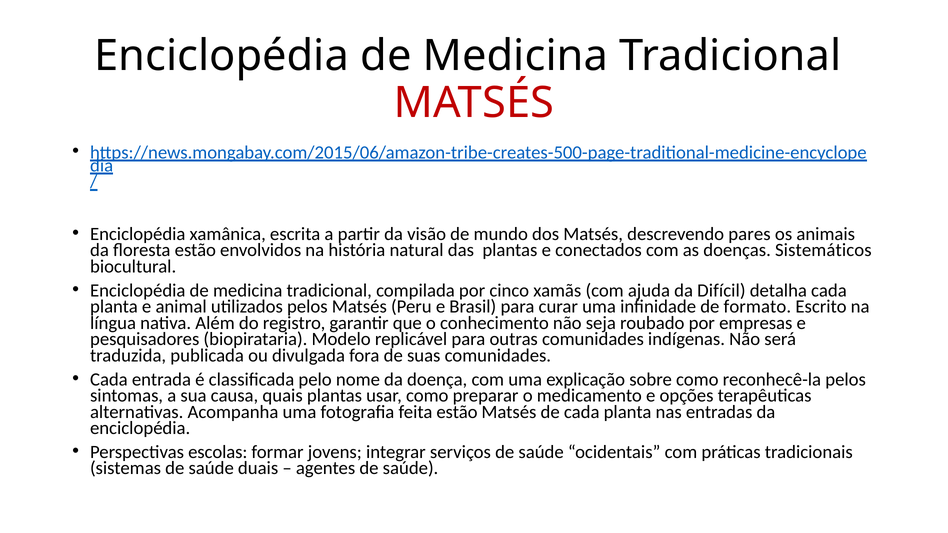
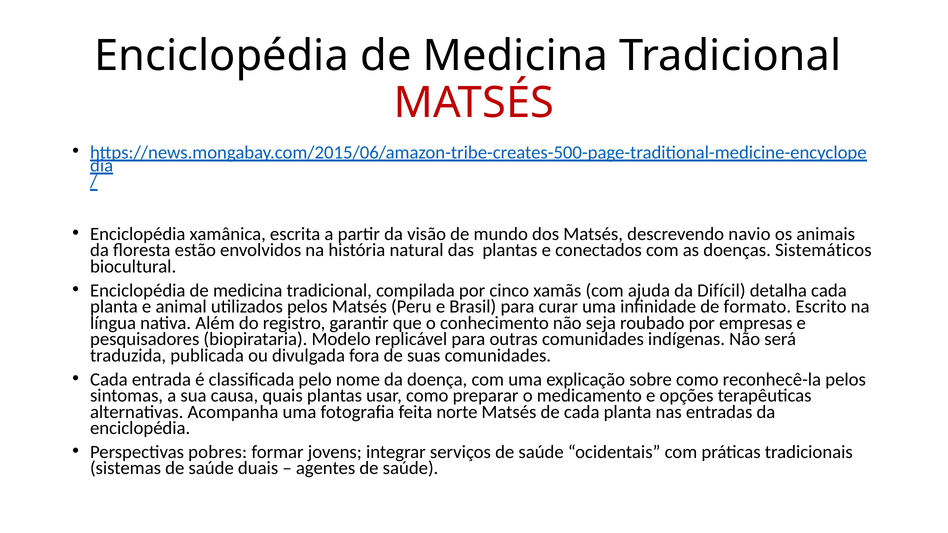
pares: pares -> navio
feita estão: estão -> norte
escolas: escolas -> pobres
